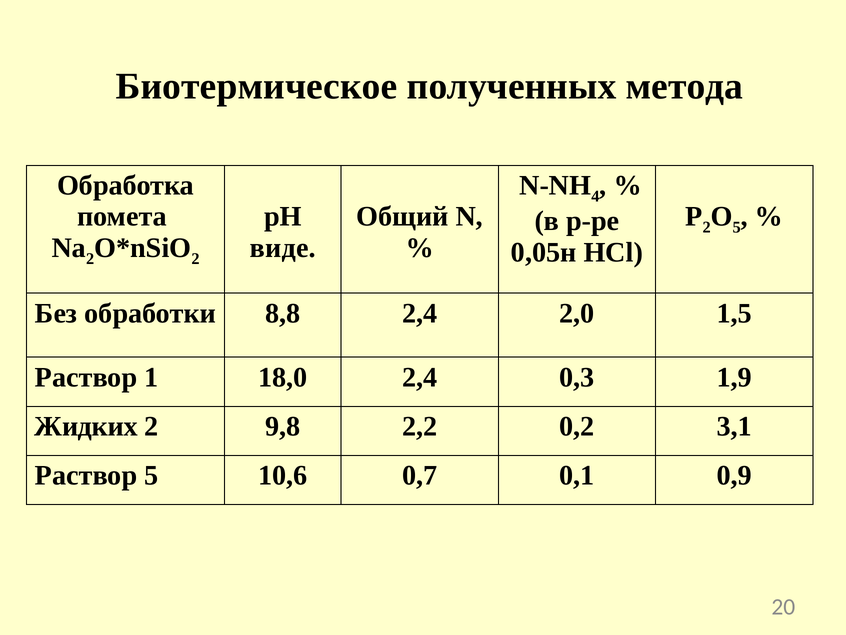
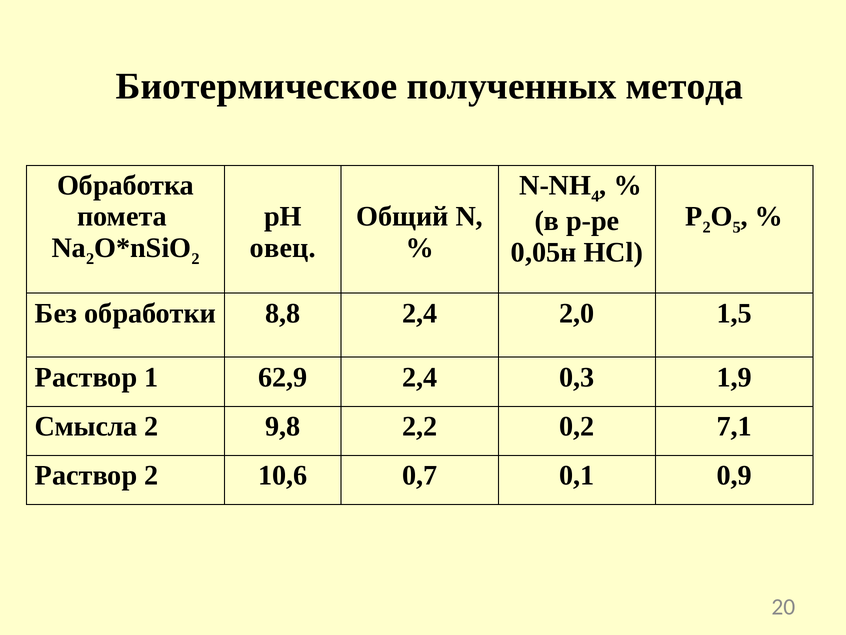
виде: виде -> овец
18,0: 18,0 -> 62,9
Жидких: Жидких -> Смысла
3,1: 3,1 -> 7,1
Раствор 5: 5 -> 2
